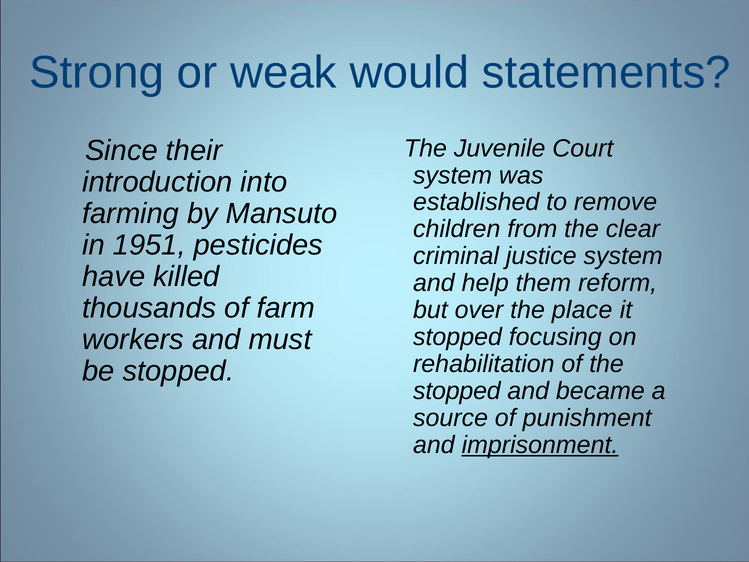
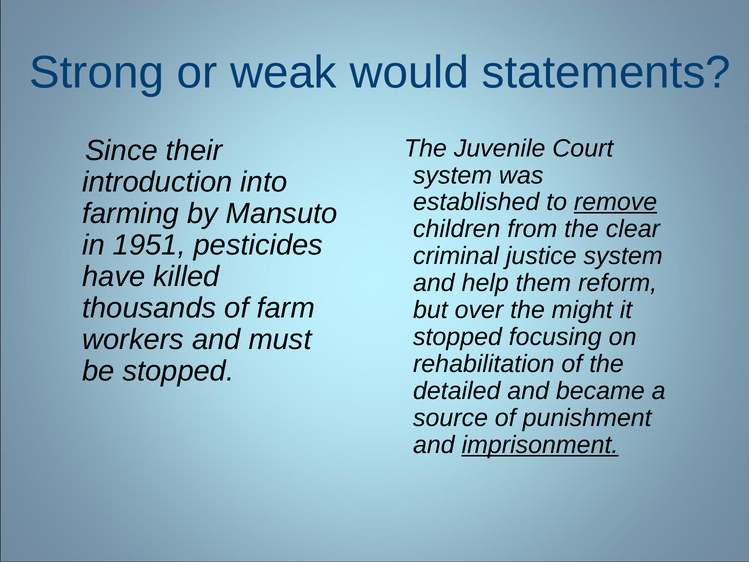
remove underline: none -> present
place: place -> might
stopped at (457, 391): stopped -> detailed
